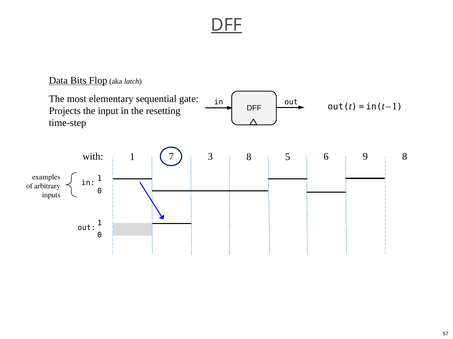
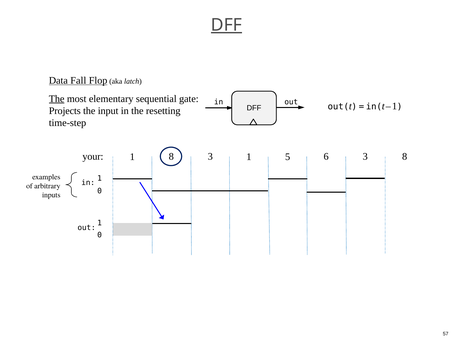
Bits: Bits -> Fall
The at (57, 99) underline: none -> present
with: with -> your
1 7: 7 -> 8
3 8: 8 -> 1
6 9: 9 -> 3
